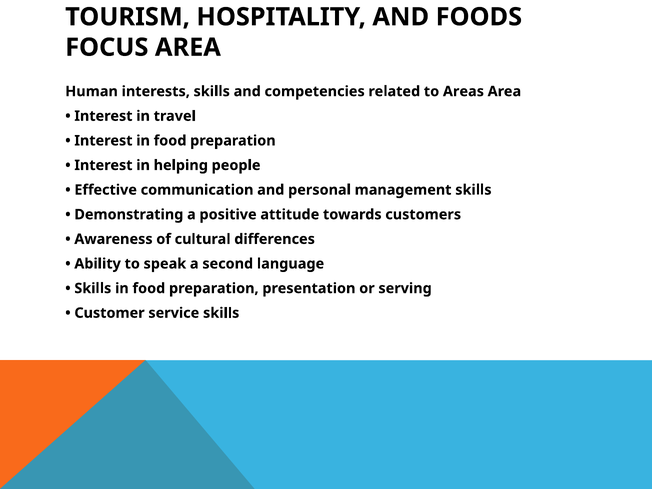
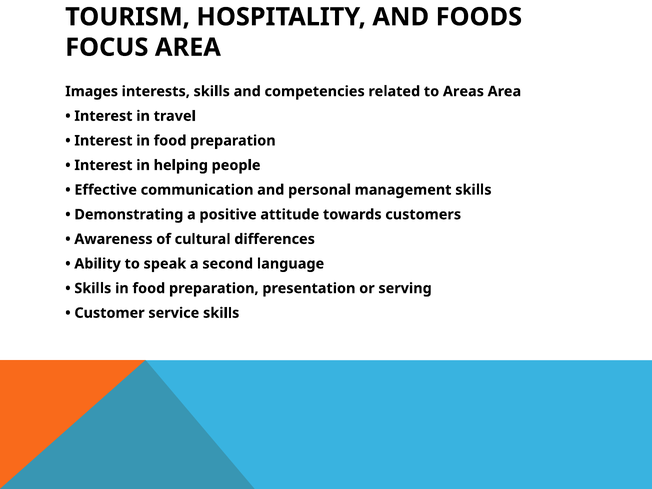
Human: Human -> Images
